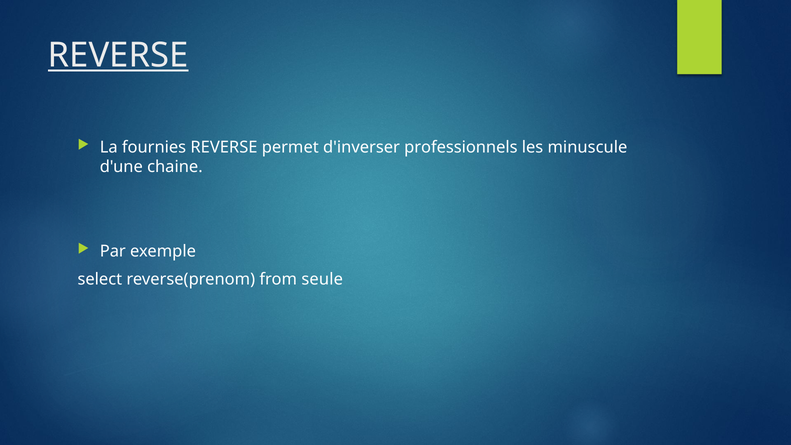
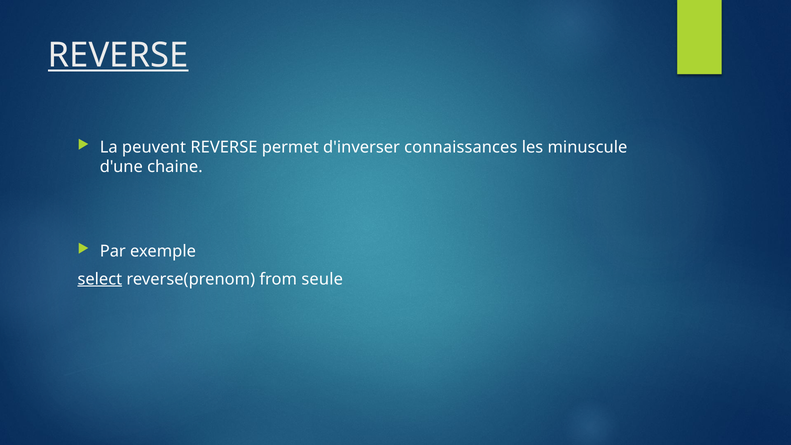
fournies: fournies -> peuvent
professionnels: professionnels -> connaissances
select underline: none -> present
